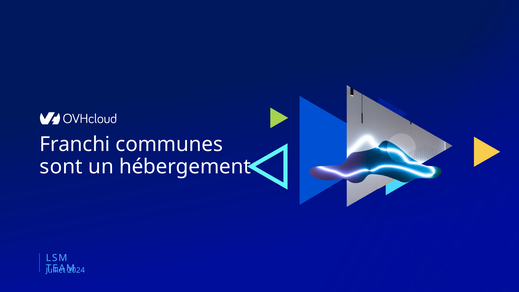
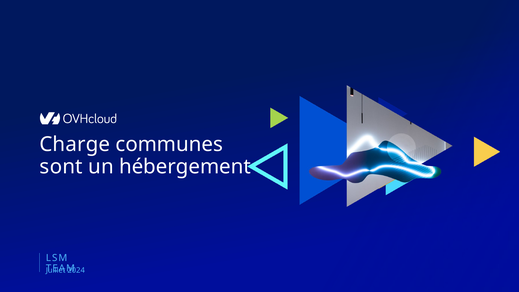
Franchi: Franchi -> Charge
